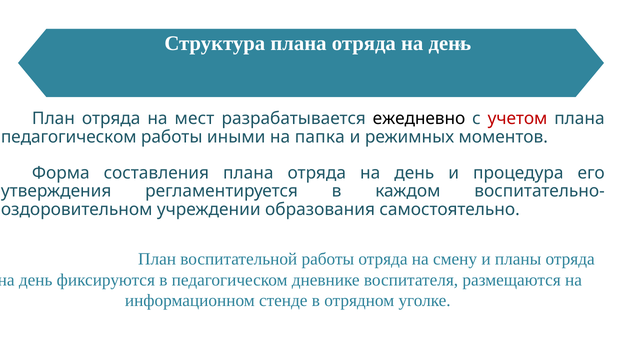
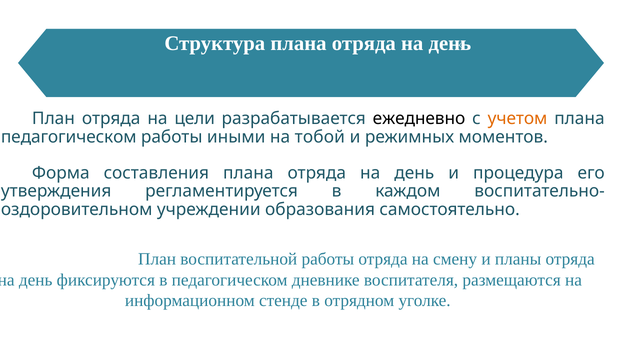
мест: мест -> цели
учетом colour: red -> orange
папка: папка -> тобой
